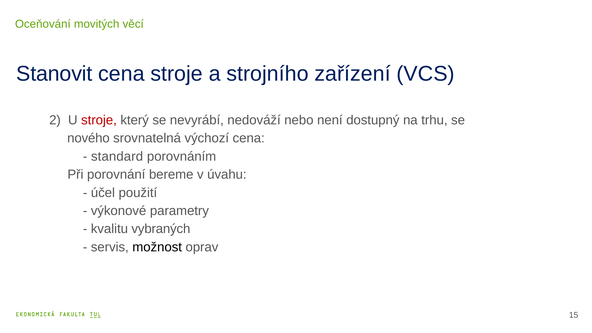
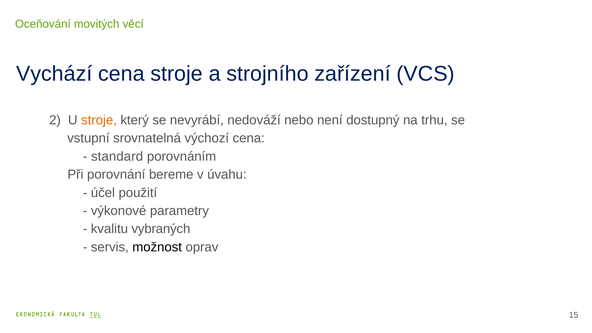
Stanovit: Stanovit -> Vychází
stroje at (99, 120) colour: red -> orange
nového: nového -> vstupní
